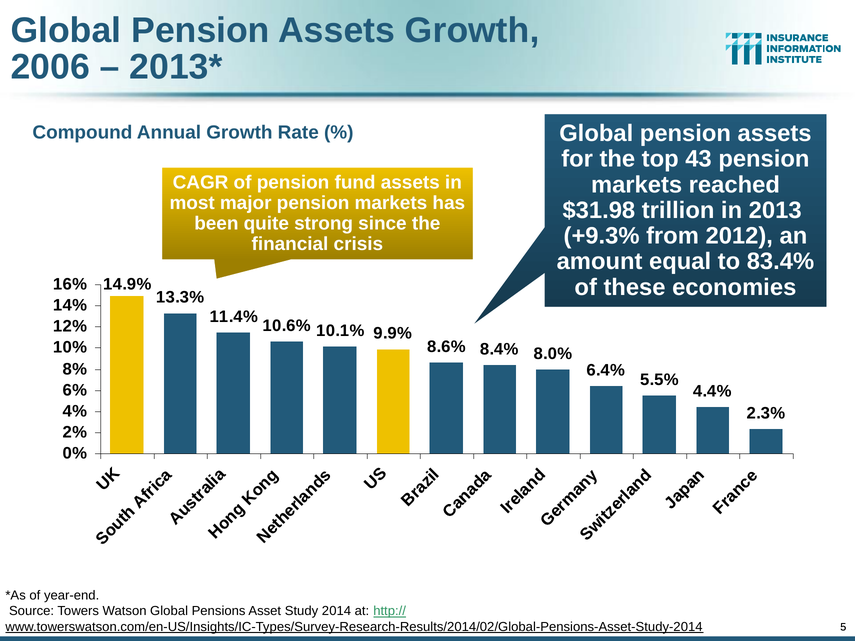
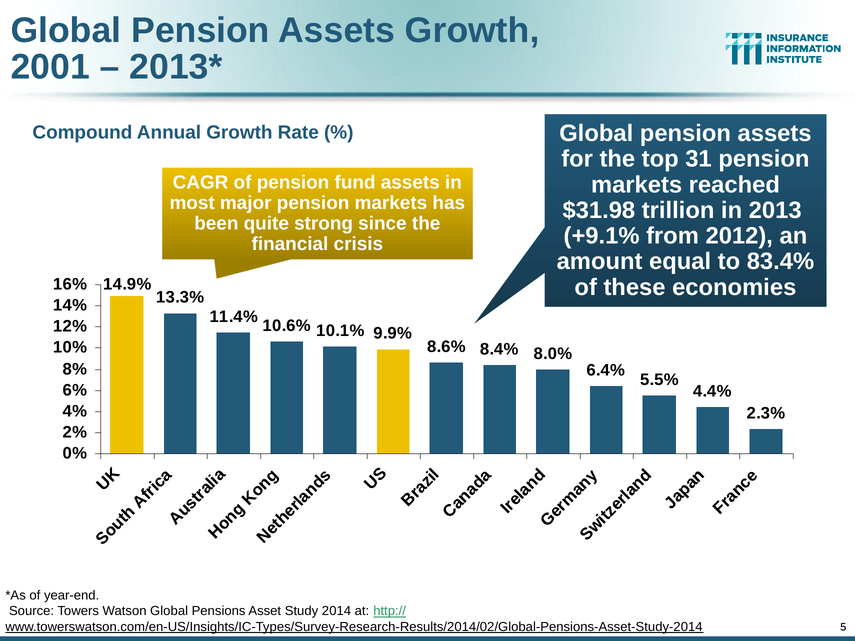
2006: 2006 -> 2001
43: 43 -> 31
+9.3%: +9.3% -> +9.1%
